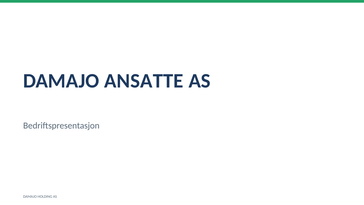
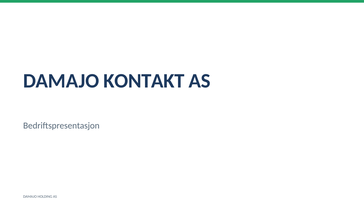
ANSATTE: ANSATTE -> KONTAKT
